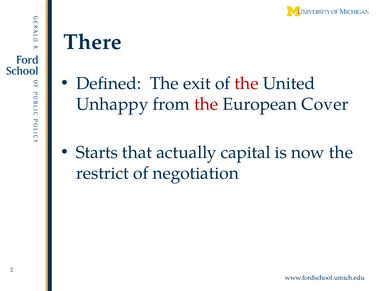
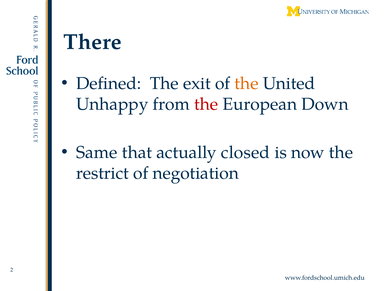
the at (247, 83) colour: red -> orange
Cover: Cover -> Down
Starts: Starts -> Same
capital: capital -> closed
